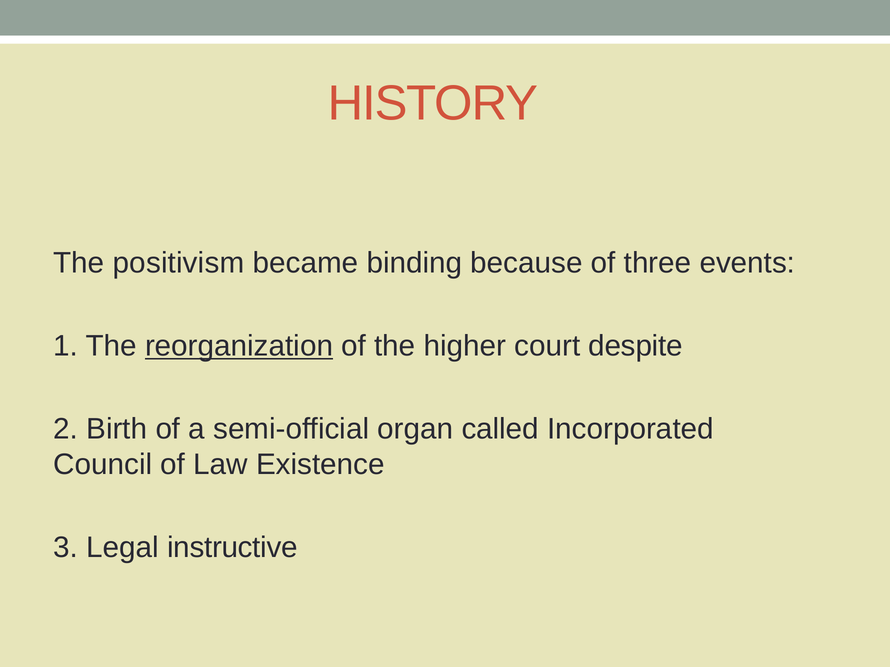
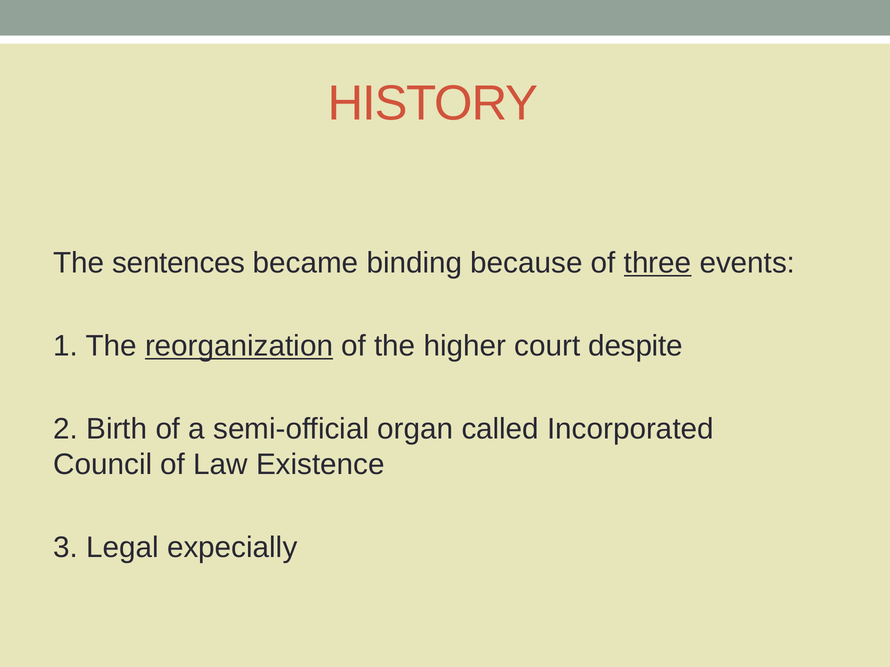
positivism: positivism -> sentences
three underline: none -> present
instructive: instructive -> expecially
